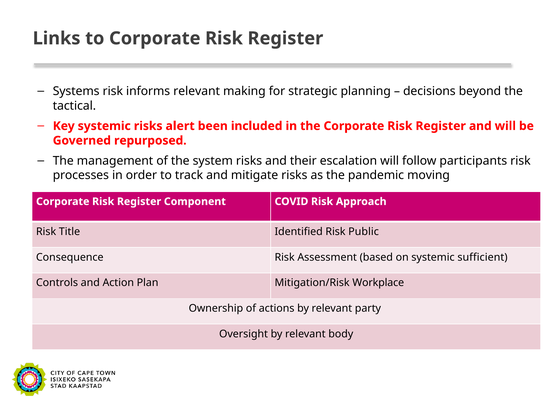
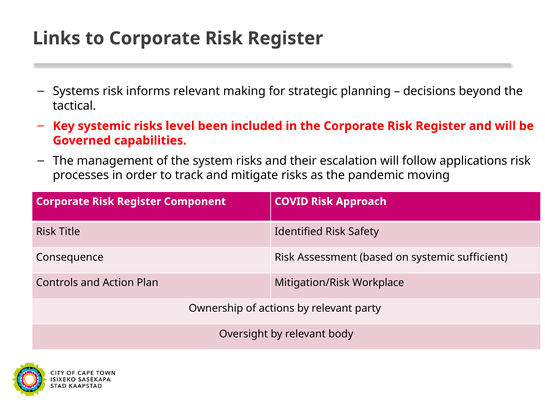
alert: alert -> level
repurposed: repurposed -> capabilities
participants: participants -> applications
Public: Public -> Safety
